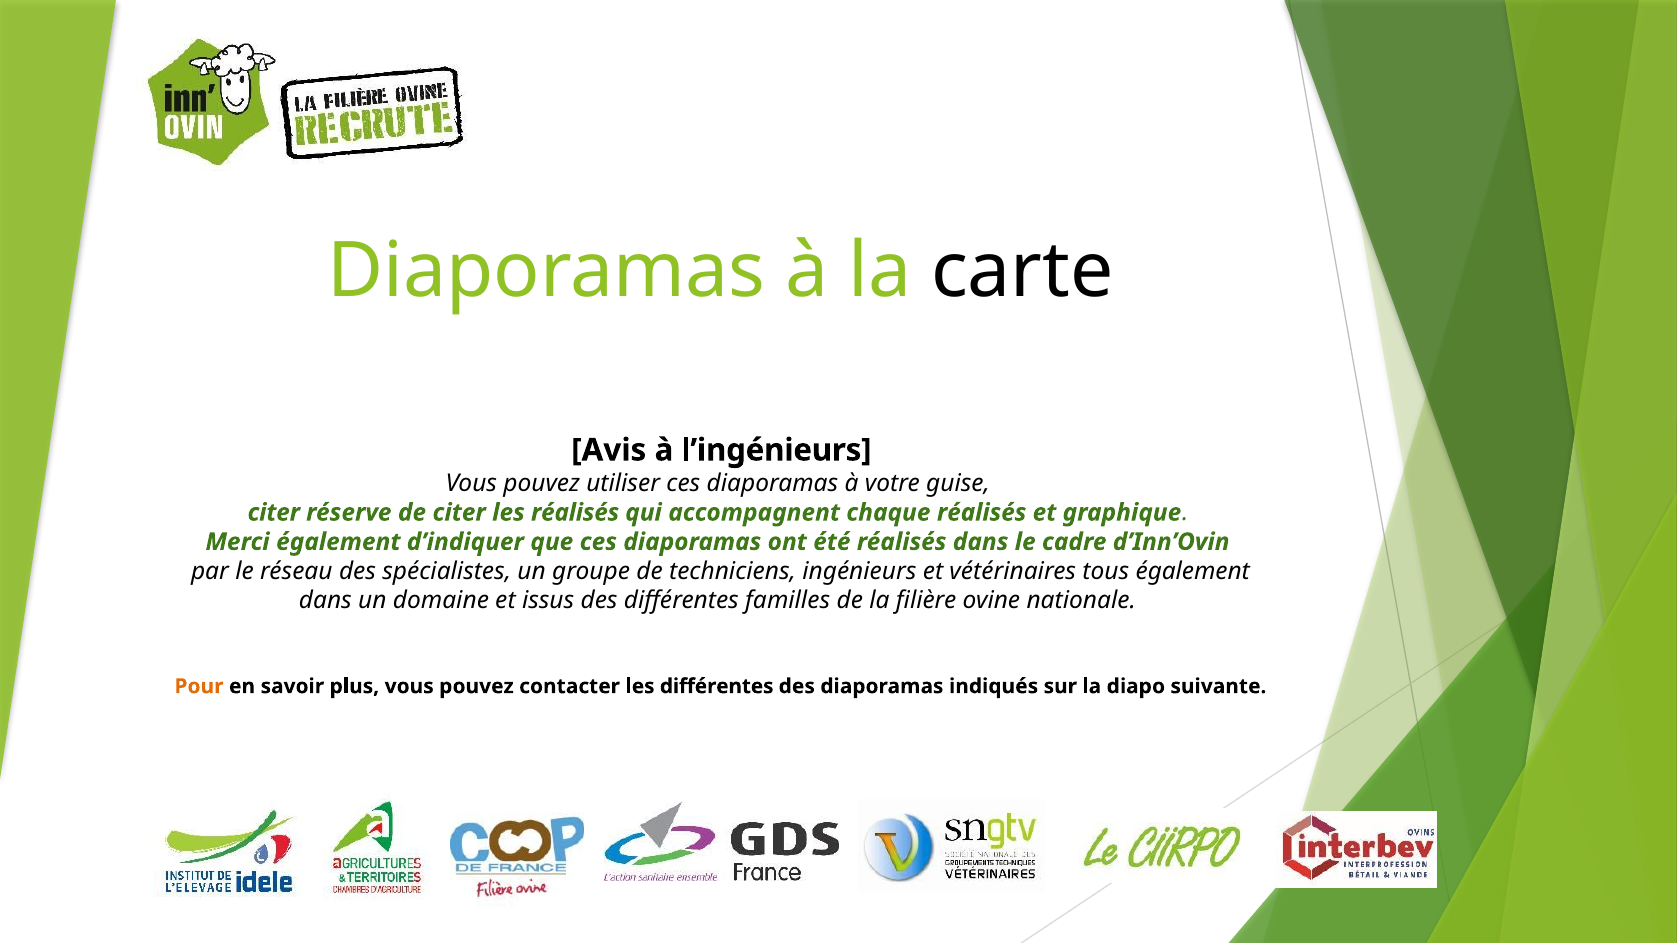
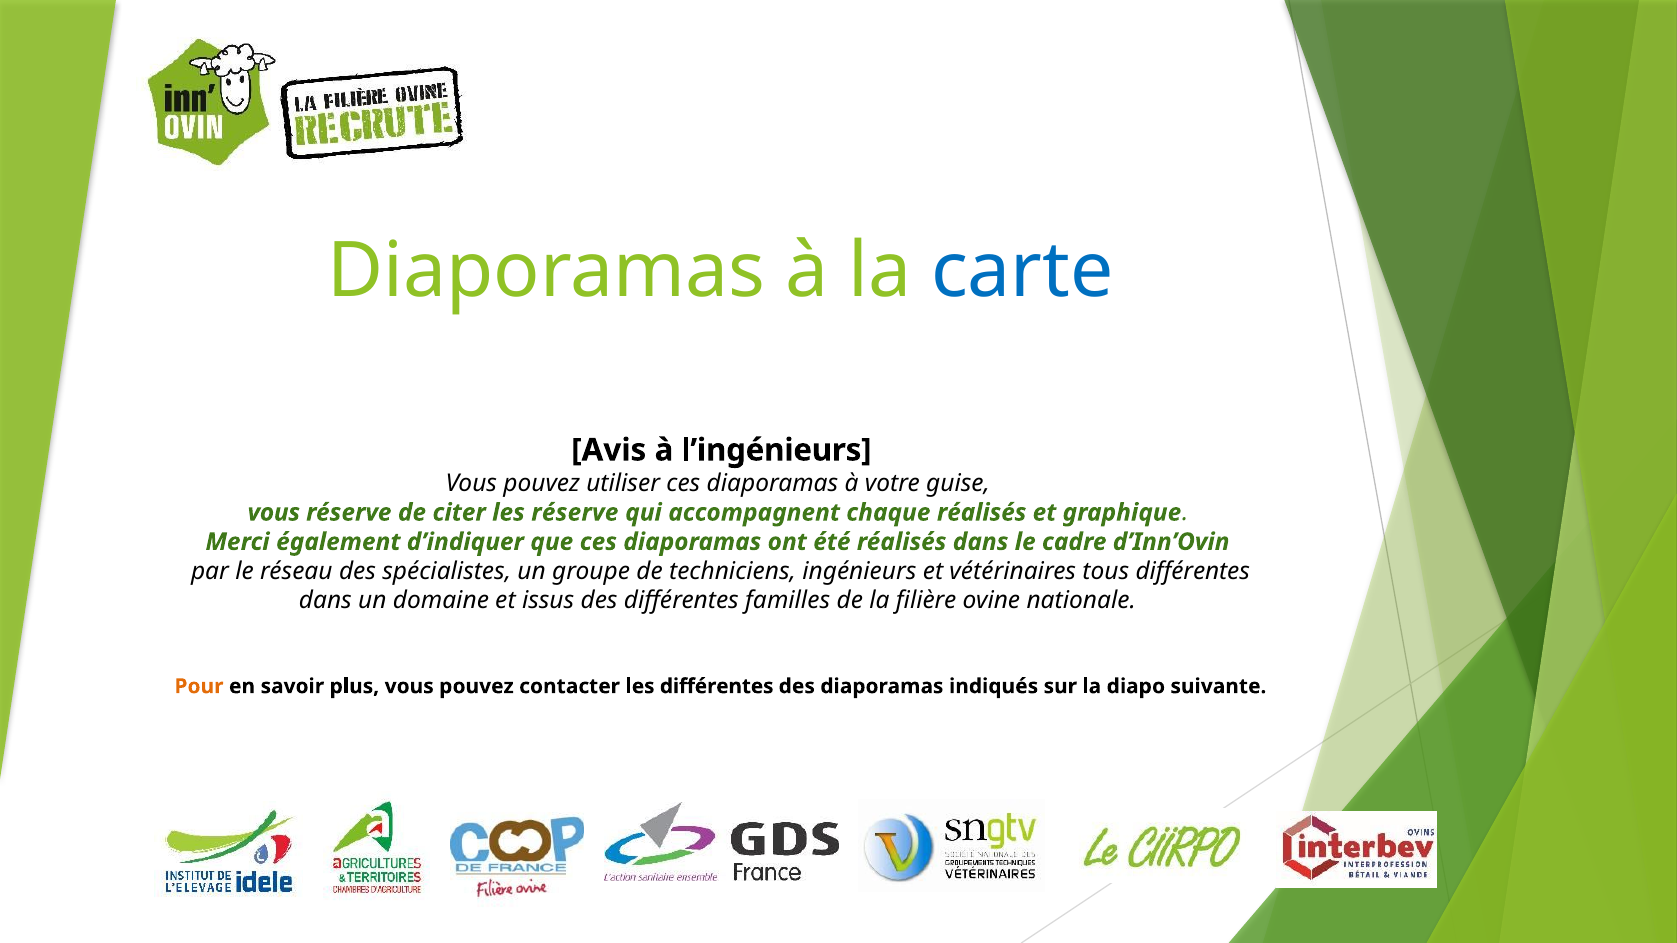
carte colour: black -> blue
citer at (274, 513): citer -> vous
les réalisés: réalisés -> réserve
tous également: également -> différentes
